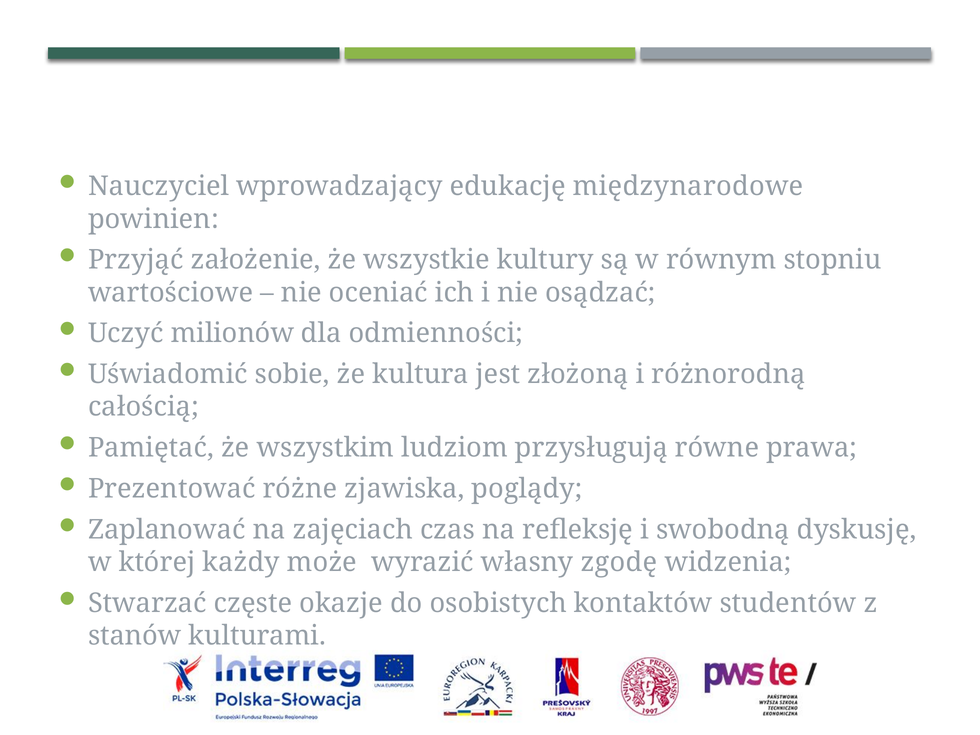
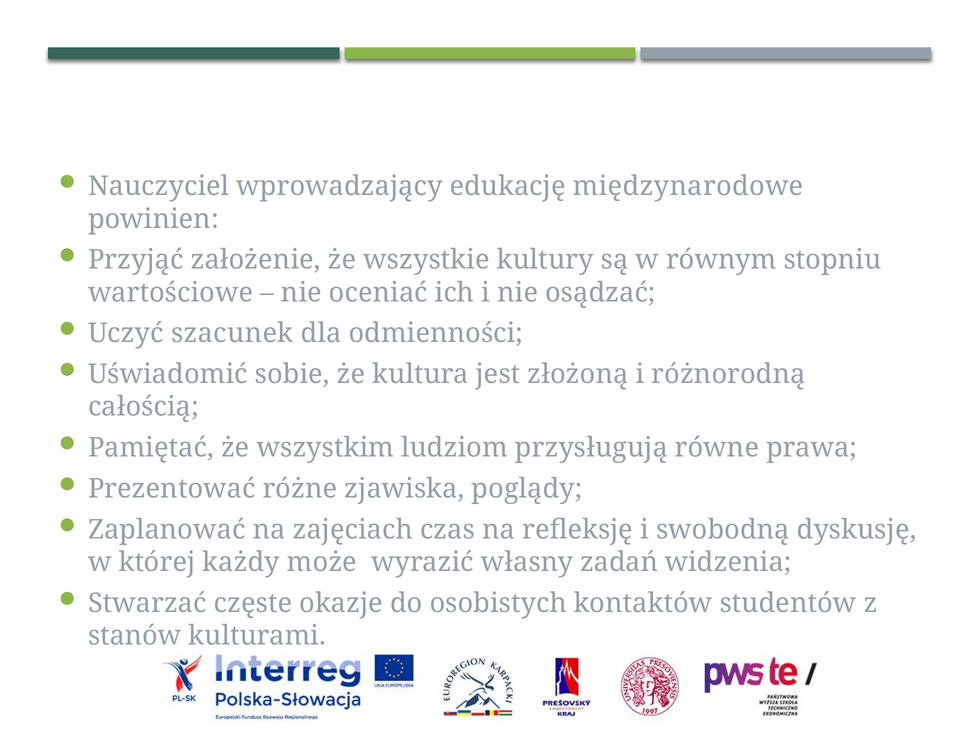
milionów: milionów -> szacunek
zgodę: zgodę -> zadań
